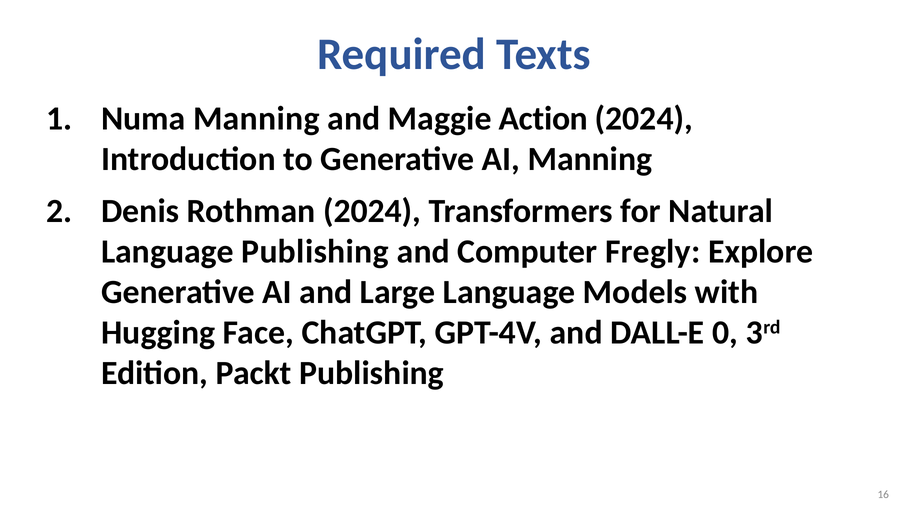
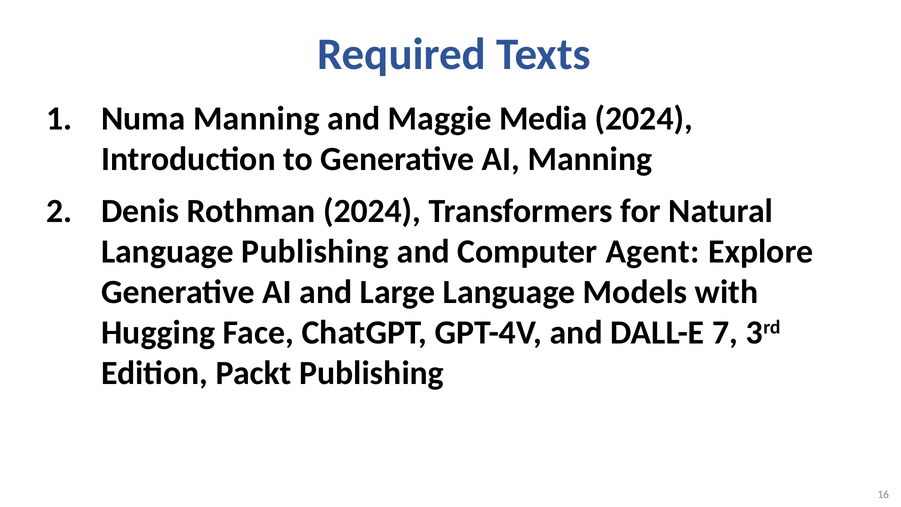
Action: Action -> Media
Fregly: Fregly -> Agent
0: 0 -> 7
